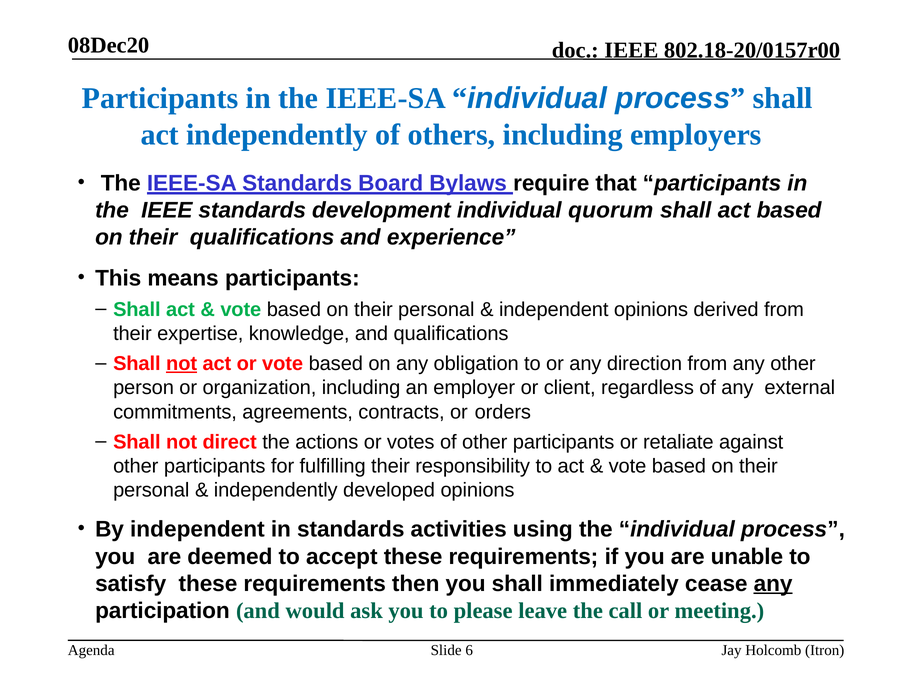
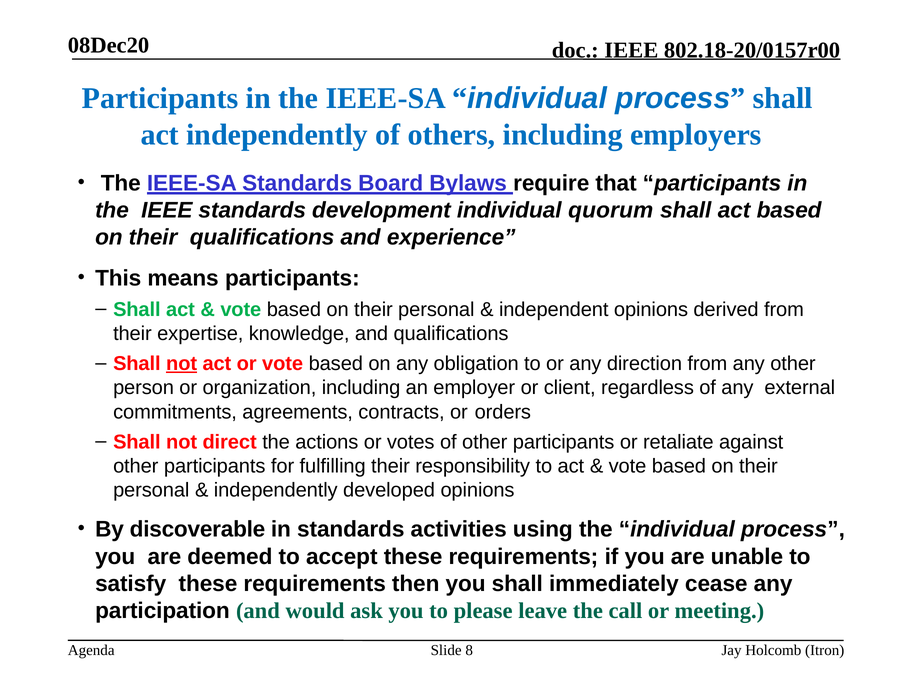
By independent: independent -> discoverable
any at (773, 584) underline: present -> none
6: 6 -> 8
